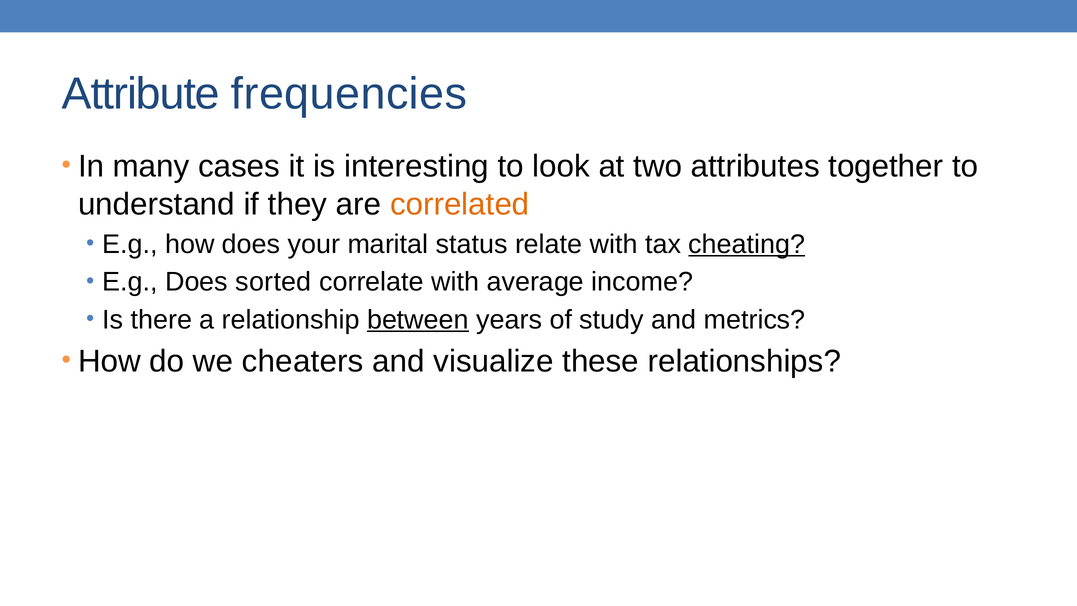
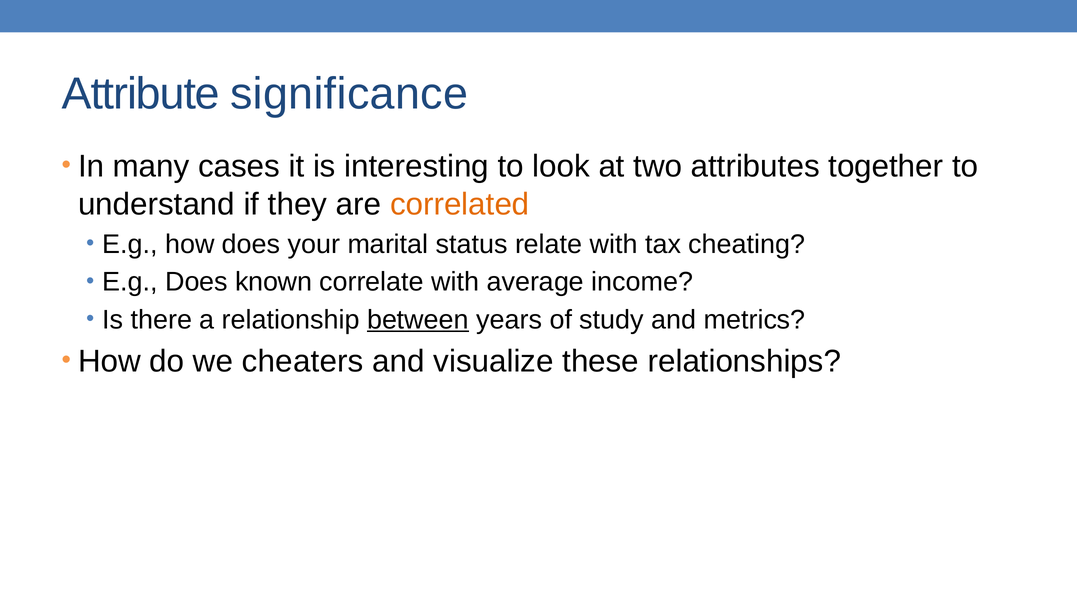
frequencies: frequencies -> significance
cheating underline: present -> none
sorted: sorted -> known
